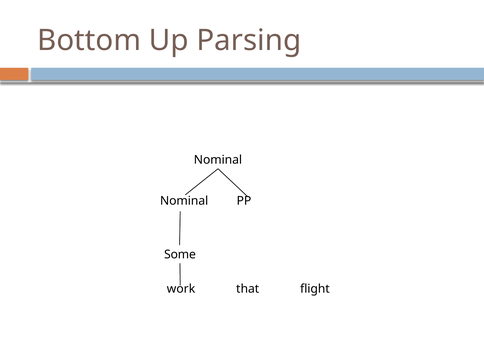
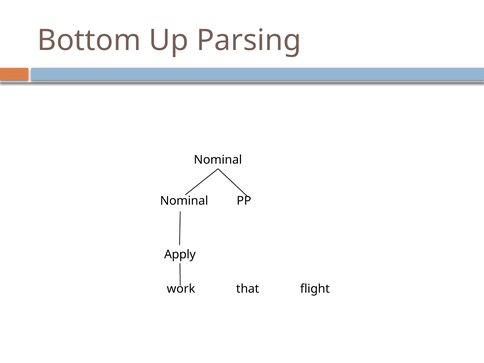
Some: Some -> Apply
